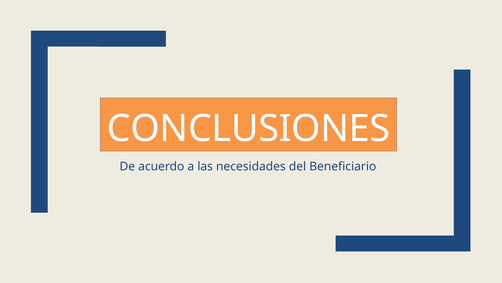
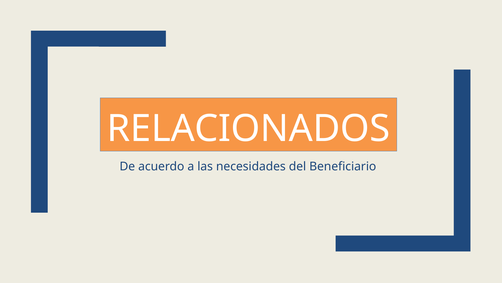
CONCLUSIONES: CONCLUSIONES -> RELACIONADOS
